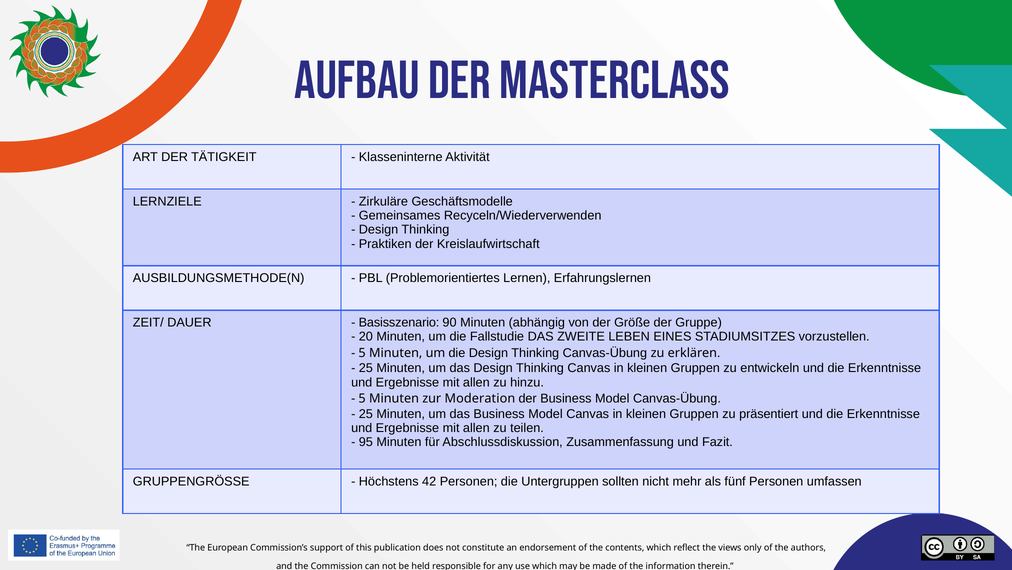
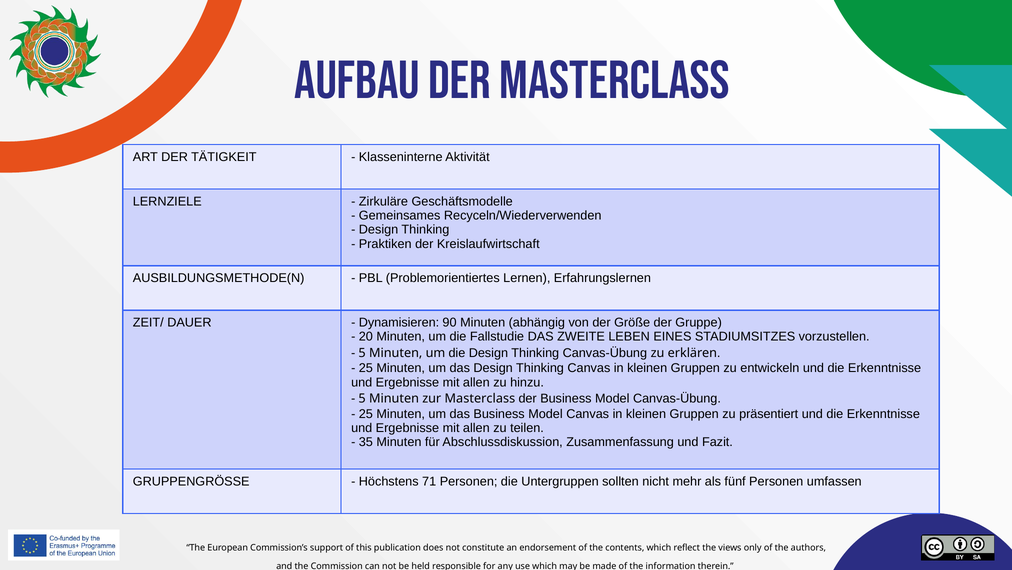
Basisszenario: Basisszenario -> Dynamisieren
zur Moderation: Moderation -> Masterclass
95: 95 -> 35
42: 42 -> 71
